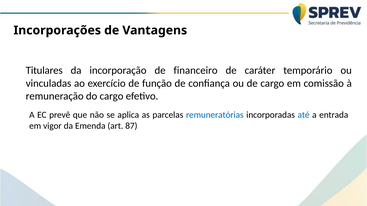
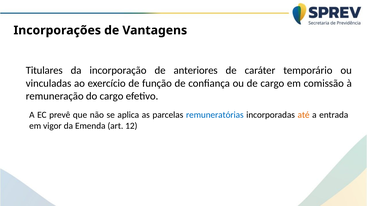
financeiro: financeiro -> anteriores
até colour: blue -> orange
87: 87 -> 12
